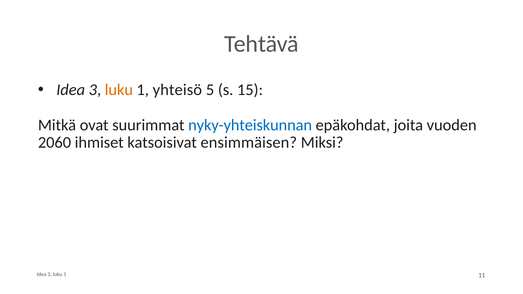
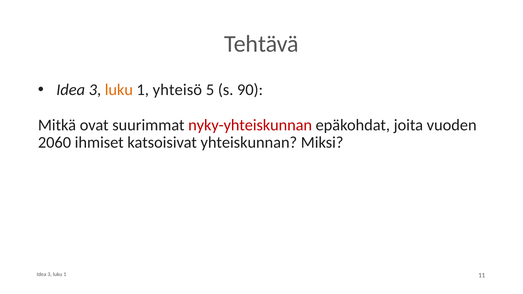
15: 15 -> 90
nyky-yhteiskunnan colour: blue -> red
ensimmäisen: ensimmäisen -> yhteiskunnan
